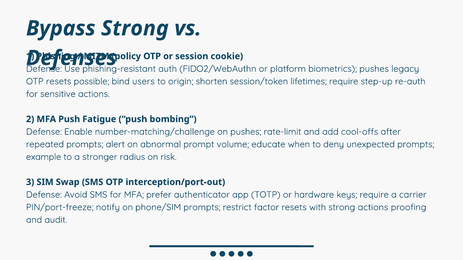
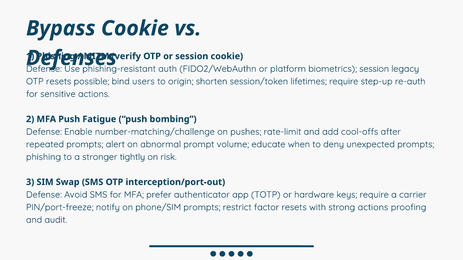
Bypass Strong: Strong -> Cookie
policy: policy -> verify
biometrics pushes: pushes -> session
example at (44, 157): example -> phishing
radius: radius -> tightly
